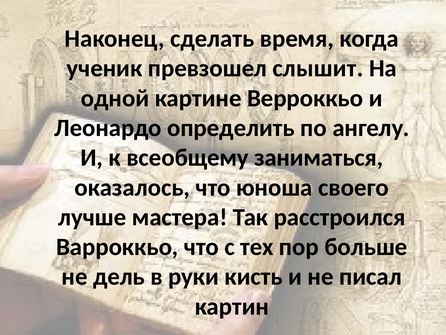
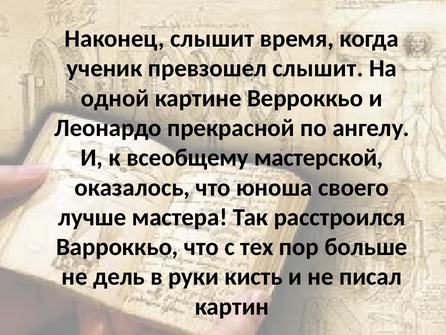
Наконец сделать: сделать -> слышит
определить: определить -> прекрасной
заниматься: заниматься -> мастерской
